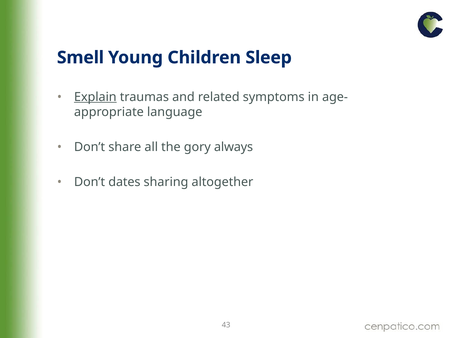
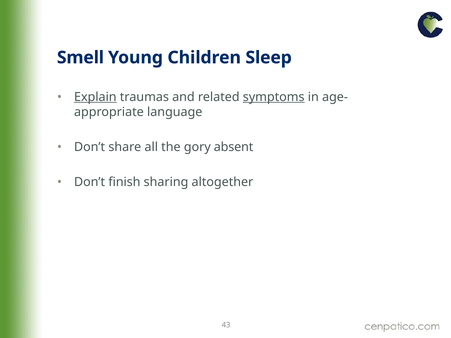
symptoms underline: none -> present
always: always -> absent
dates: dates -> finish
